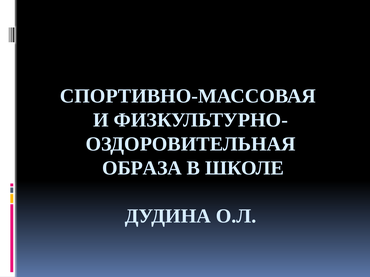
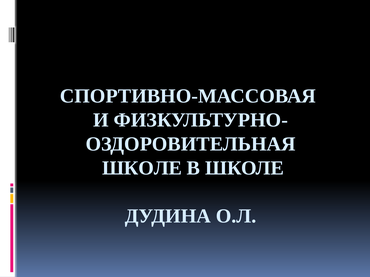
ОБРАЗА at (142, 168): ОБРАЗА -> ШКОЛЕ
